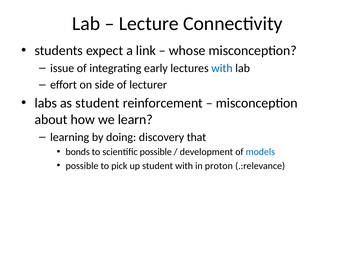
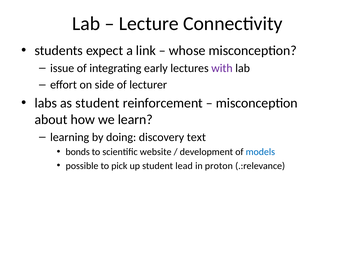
with at (222, 68) colour: blue -> purple
that: that -> text
scientific possible: possible -> website
student with: with -> lead
